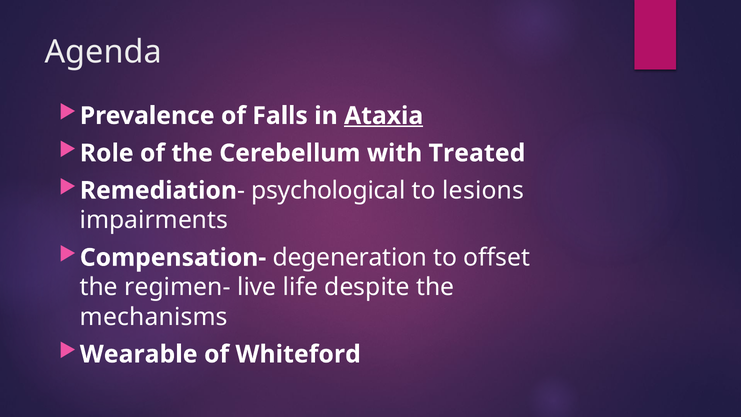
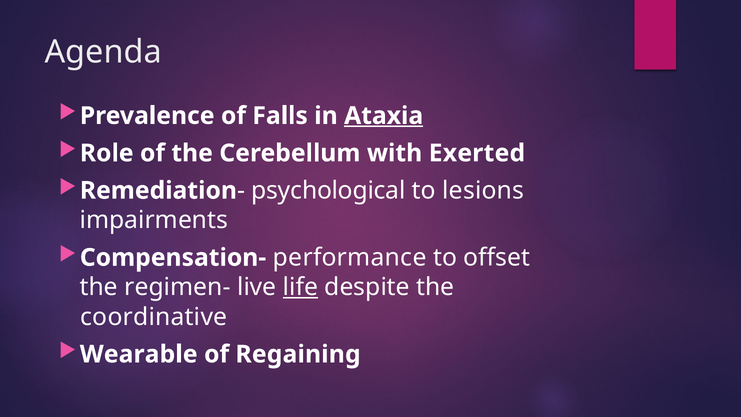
Treated: Treated -> Exerted
degeneration: degeneration -> performance
life underline: none -> present
mechanisms: mechanisms -> coordinative
Whiteford: Whiteford -> Regaining
